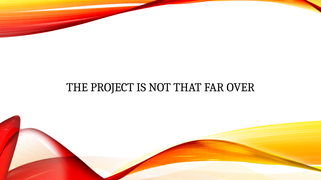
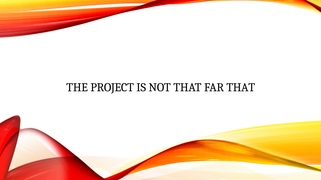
FAR OVER: OVER -> THAT
